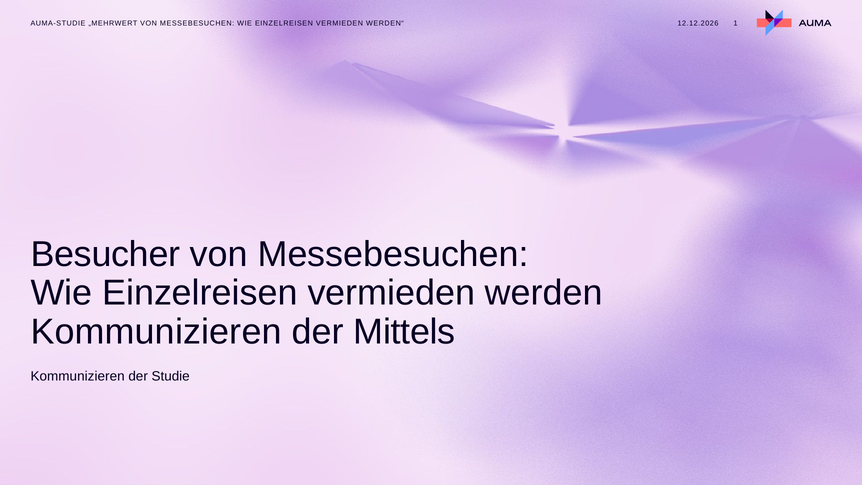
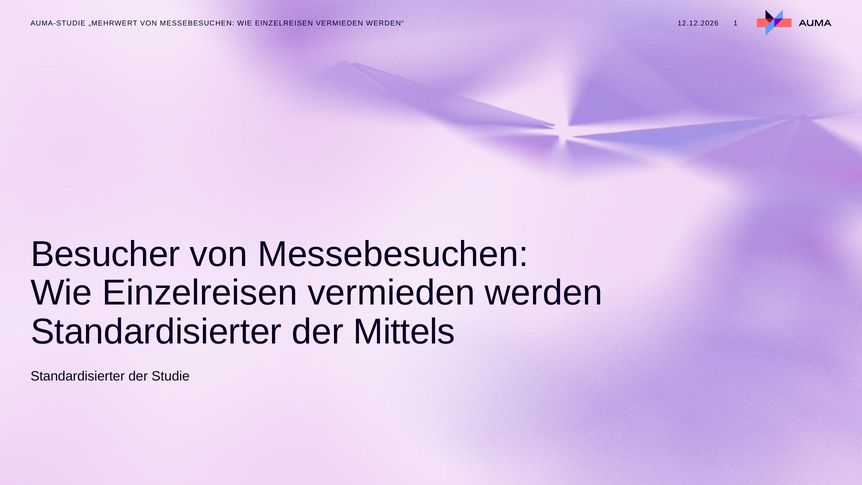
Kommunizieren at (156, 332): Kommunizieren -> Standardisierter
Kommunizieren at (78, 376): Kommunizieren -> Standardisierter
